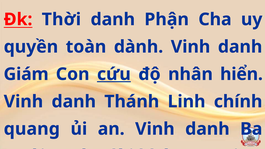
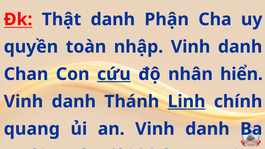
Thời: Thời -> Thật
dành: dành -> nhập
Giám: Giám -> Chan
Linh underline: none -> present
